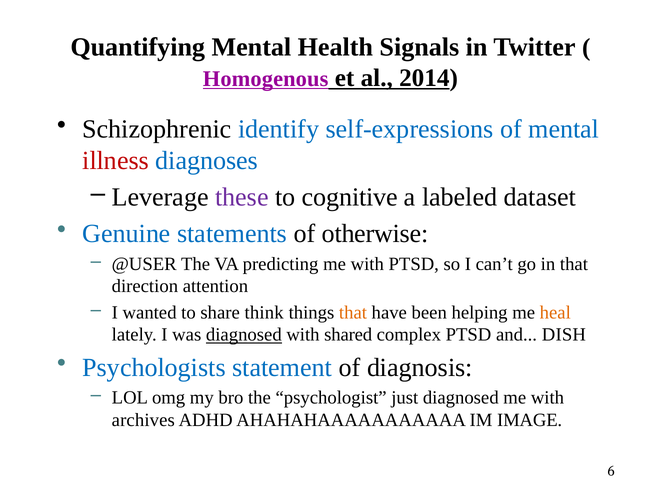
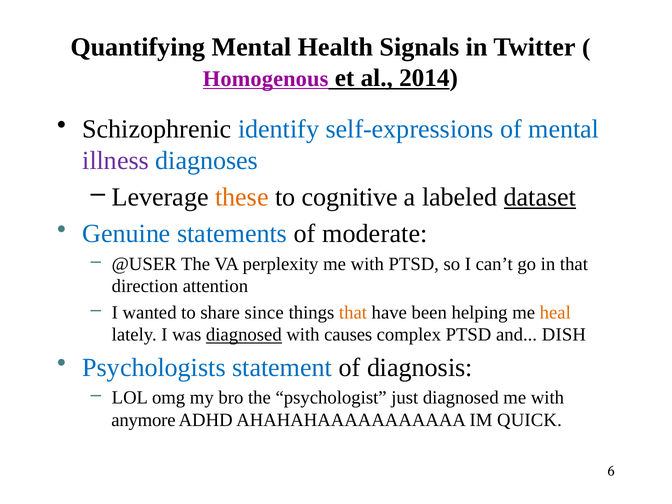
illness colour: red -> purple
these colour: purple -> orange
dataset underline: none -> present
otherwise: otherwise -> moderate
predicting: predicting -> perplexity
think: think -> since
shared: shared -> causes
archives: archives -> anymore
IMAGE: IMAGE -> QUICK
